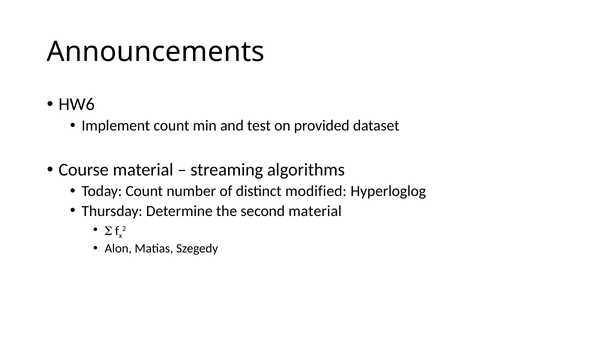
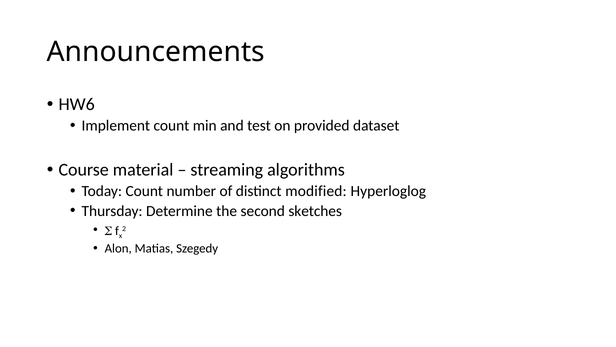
second material: material -> sketches
